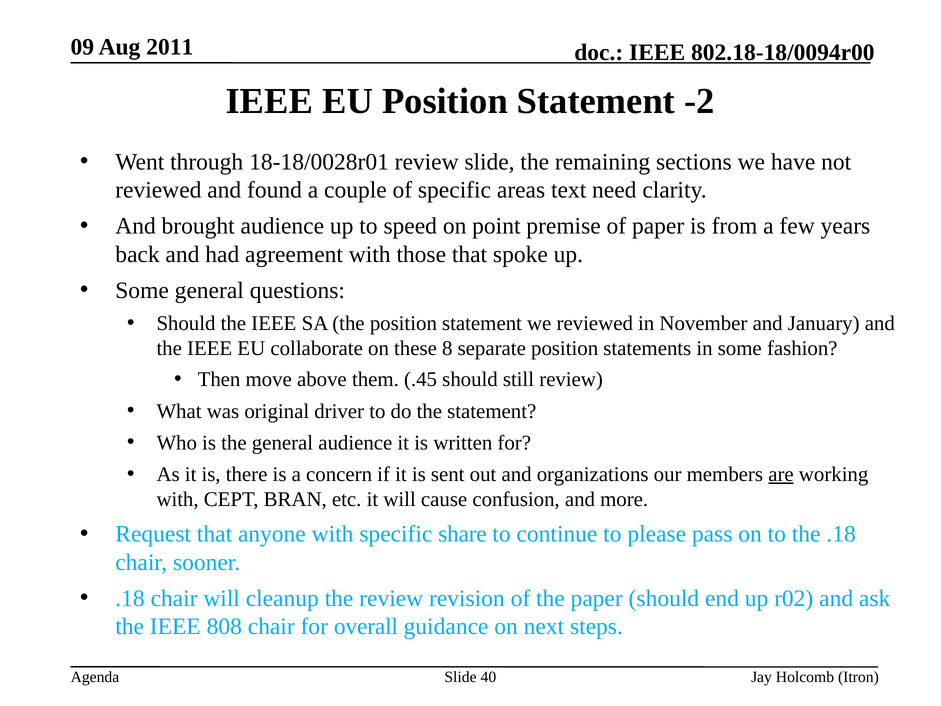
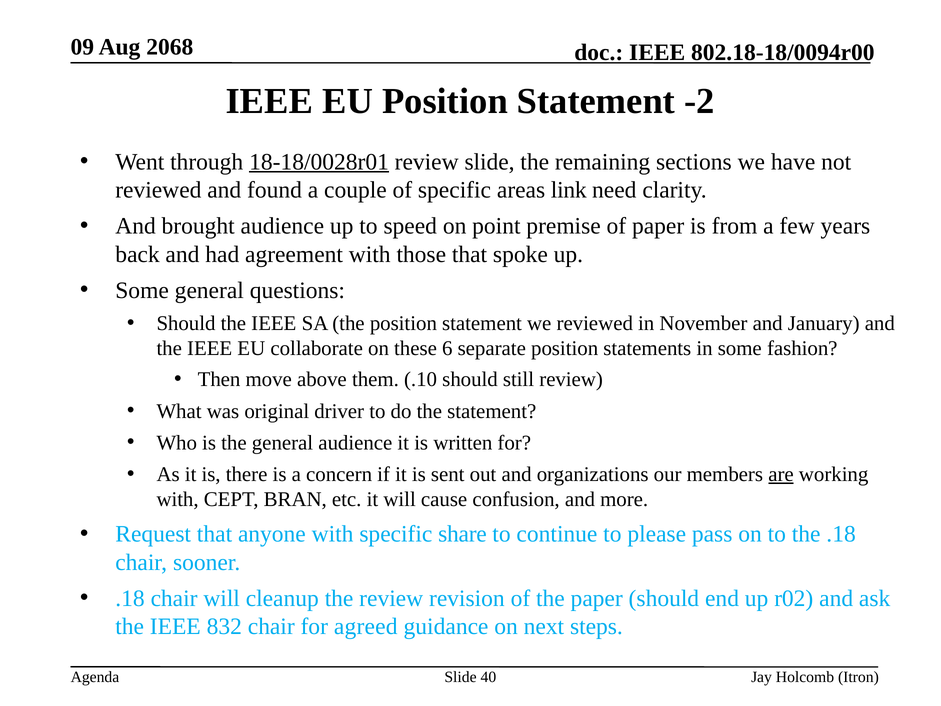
2011: 2011 -> 2068
18-18/0028r01 underline: none -> present
text: text -> link
8: 8 -> 6
.45: .45 -> .10
808: 808 -> 832
overall: overall -> agreed
